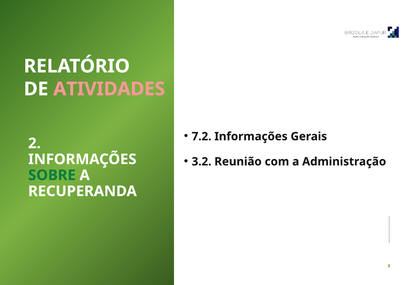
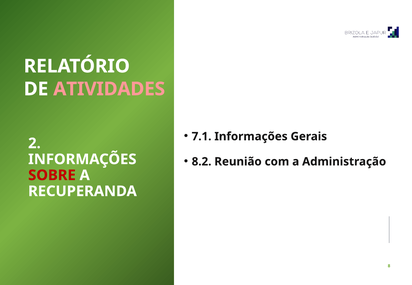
7.2: 7.2 -> 7.1
3.2: 3.2 -> 8.2
SOBRE colour: green -> red
